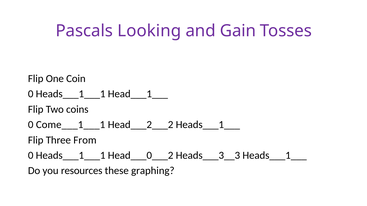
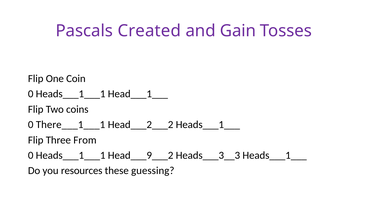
Looking: Looking -> Created
Come___1___1: Come___1___1 -> There___1___1
Head___0___2: Head___0___2 -> Head___9___2
graphing: graphing -> guessing
